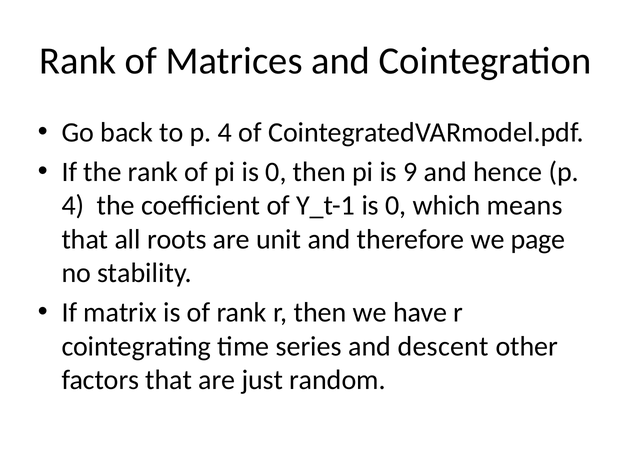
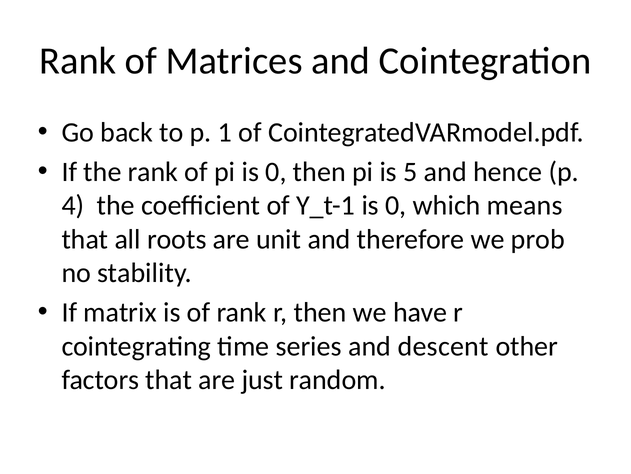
to p 4: 4 -> 1
9: 9 -> 5
page: page -> prob
